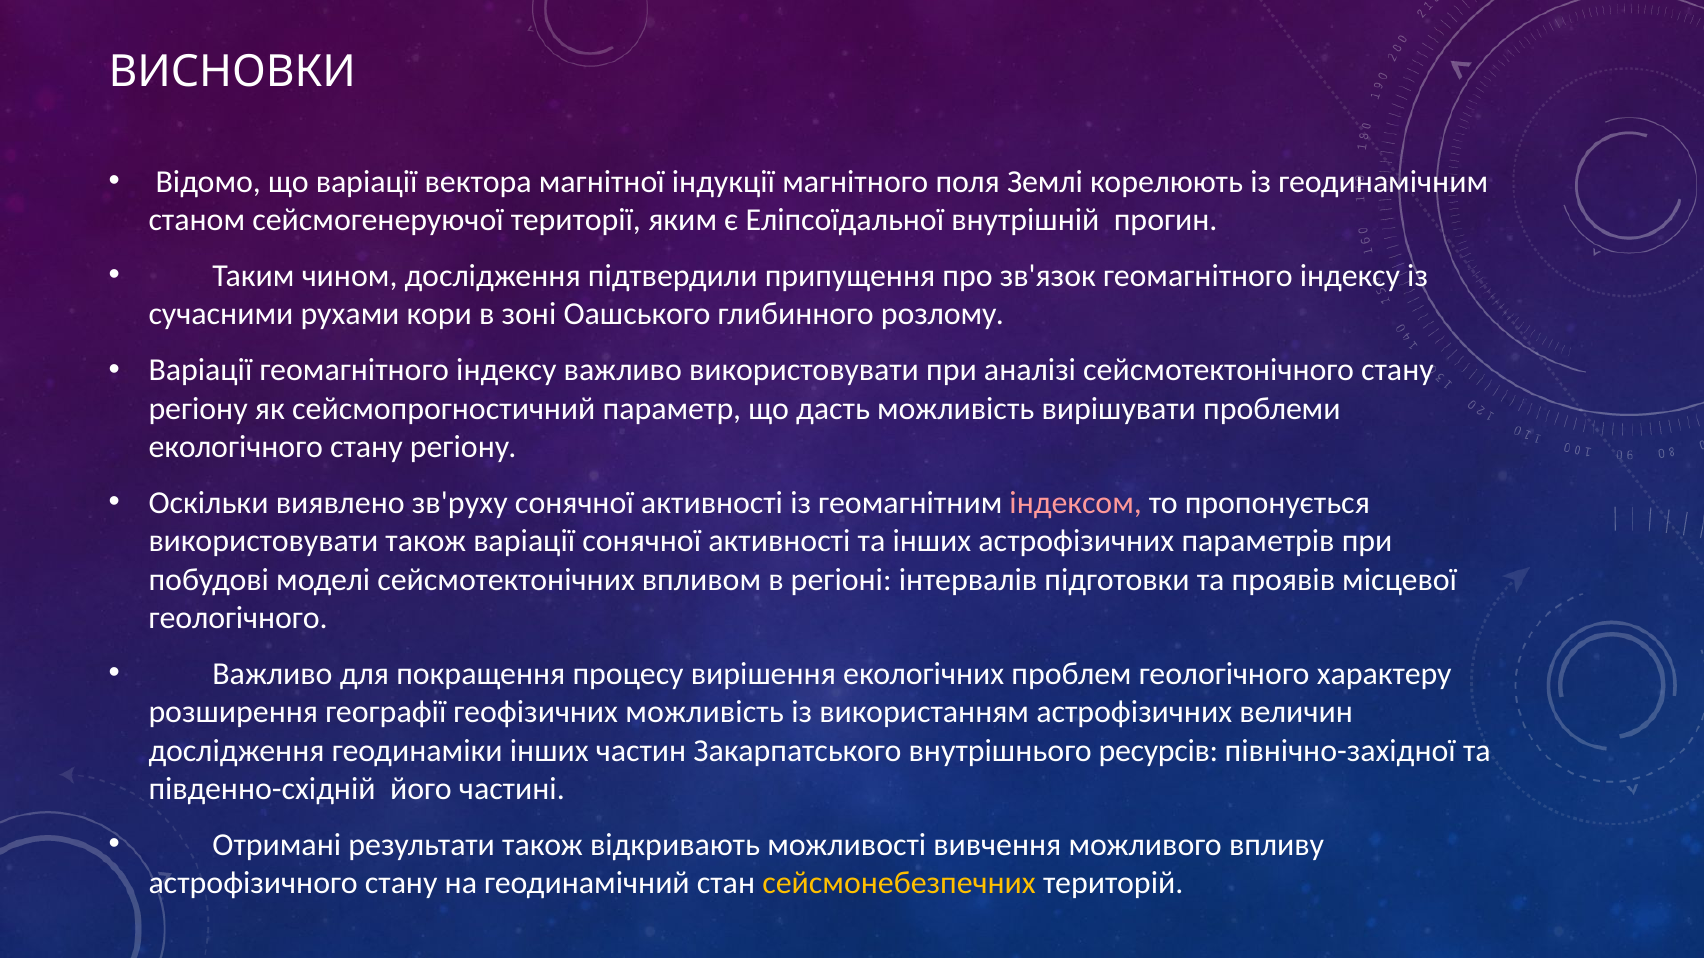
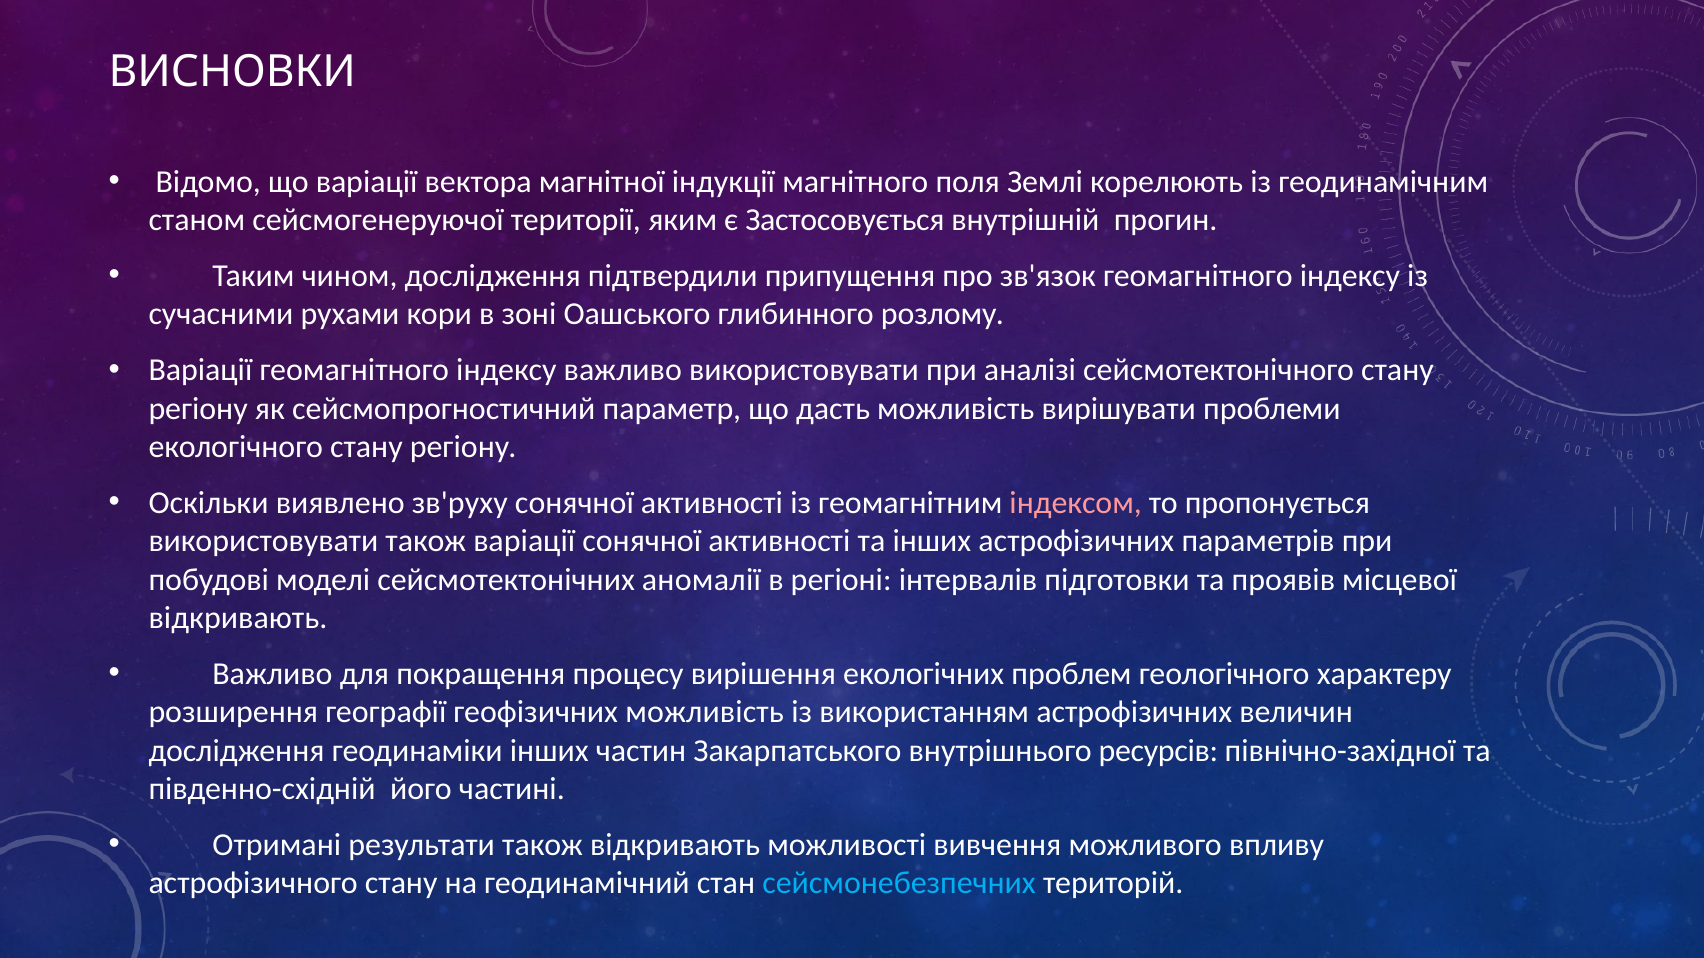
Еліпсоїдальної: Еліпсоїдальної -> Застосовується
впливом: впливом -> аномалії
геологічного at (238, 618): геологічного -> відкривають
сейсмонебезпечних colour: yellow -> light blue
